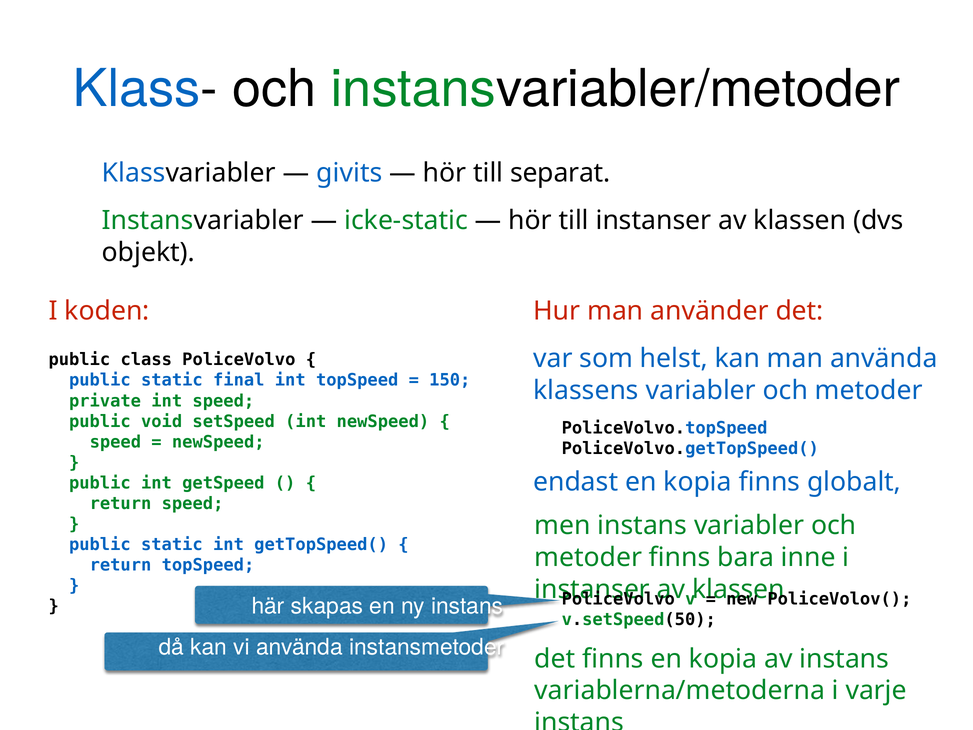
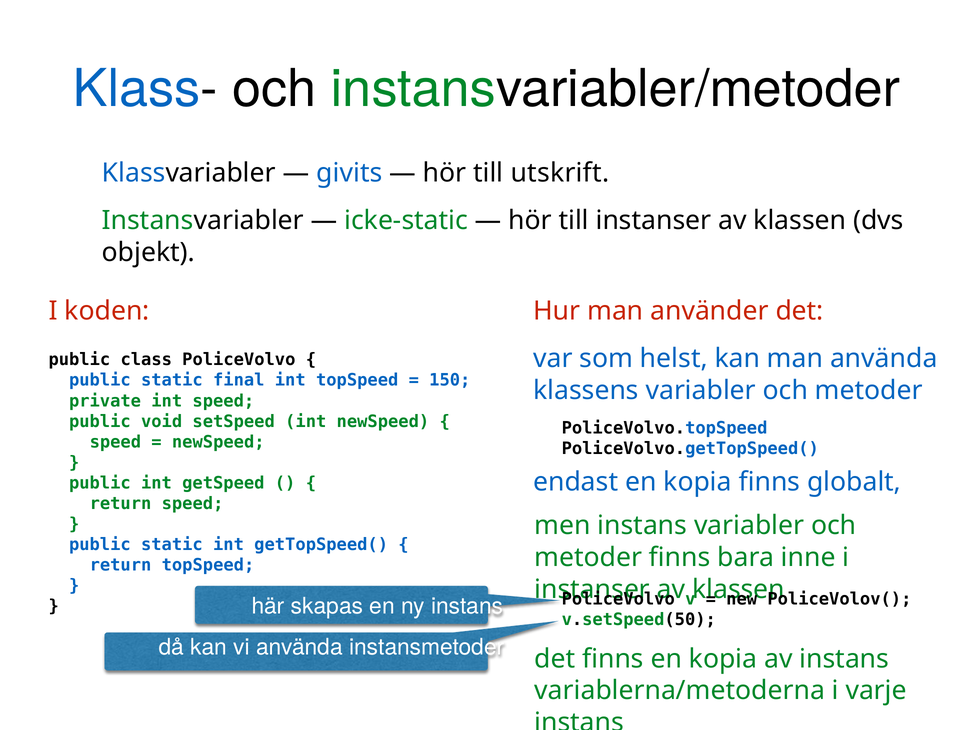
separat: separat -> utskrift
